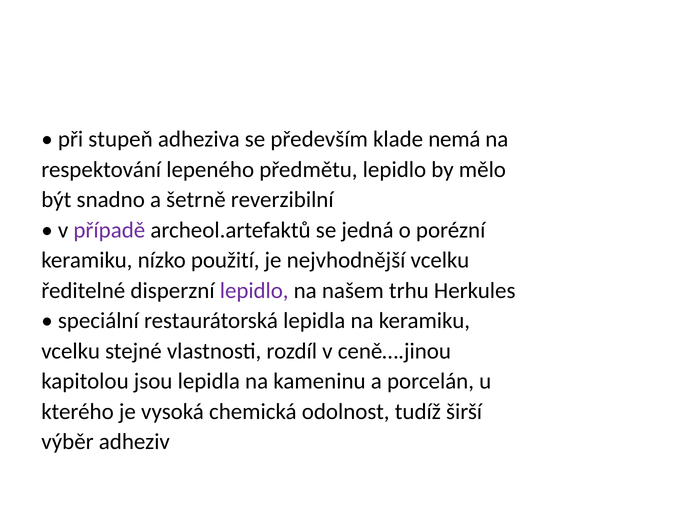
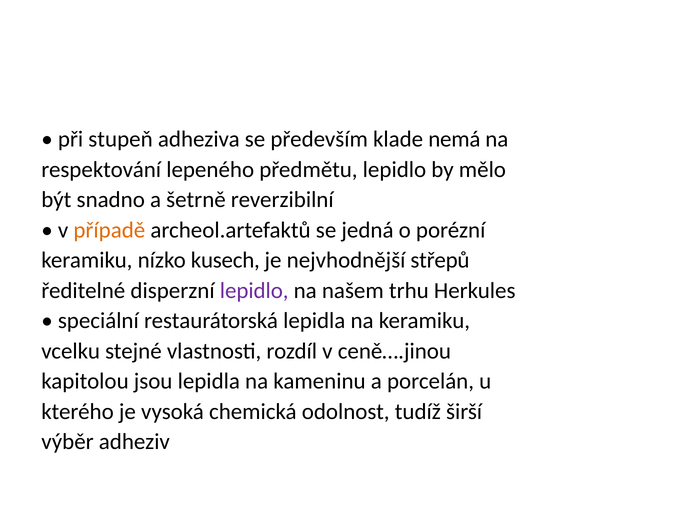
případě colour: purple -> orange
použití: použití -> kusech
nejvhodnější vcelku: vcelku -> střepů
